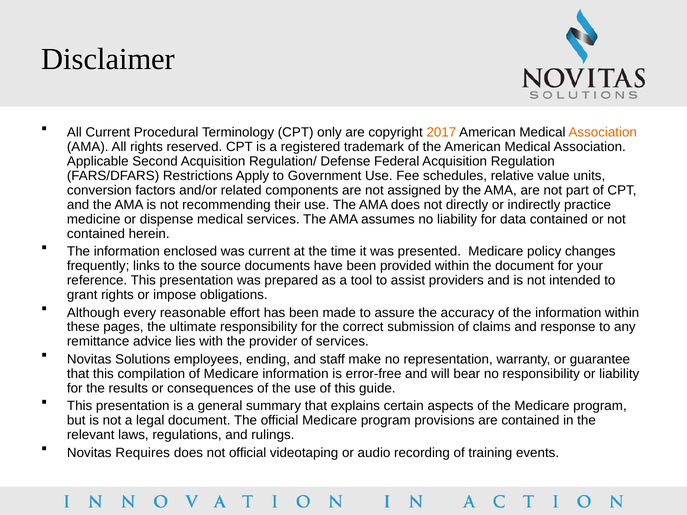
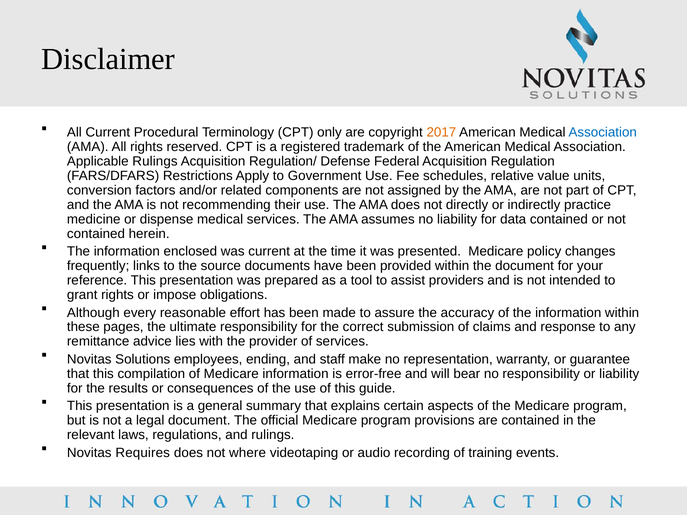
Association at (603, 133) colour: orange -> blue
Applicable Second: Second -> Rulings
not official: official -> where
